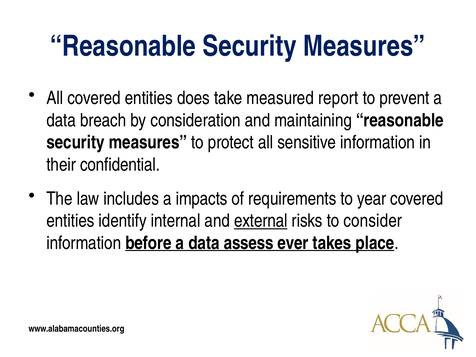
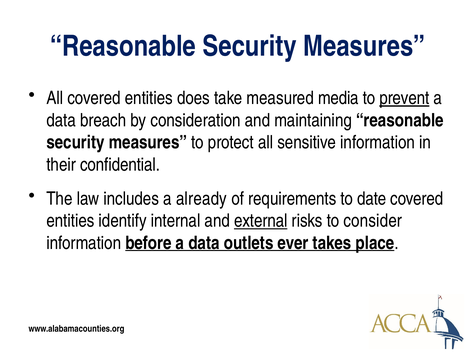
report: report -> media
prevent underline: none -> present
impacts: impacts -> already
year: year -> date
assess: assess -> outlets
